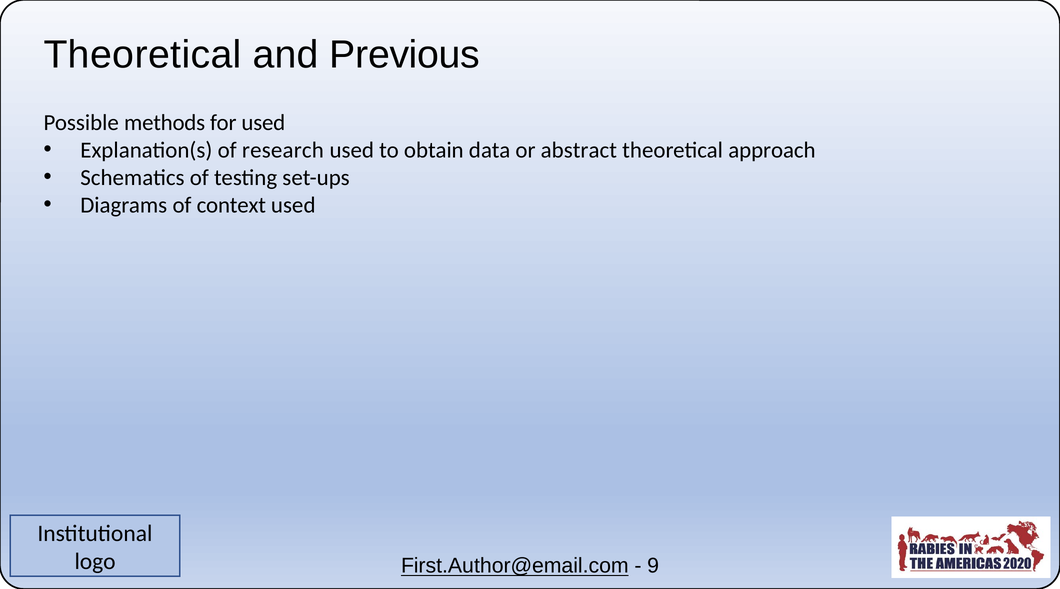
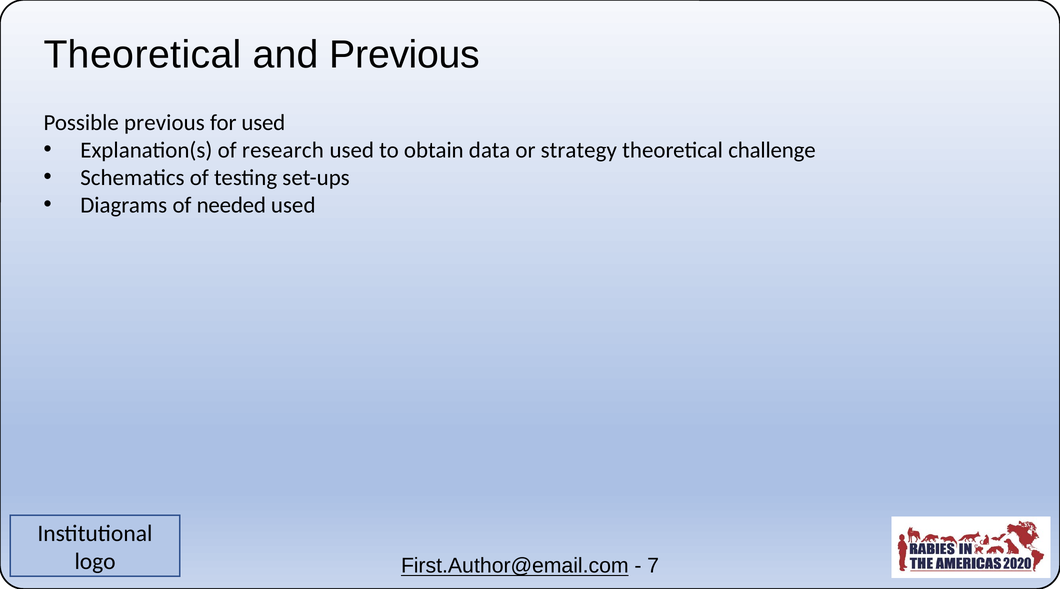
Possible methods: methods -> previous
abstract: abstract -> strategy
approach: approach -> challenge
context: context -> needed
9: 9 -> 7
